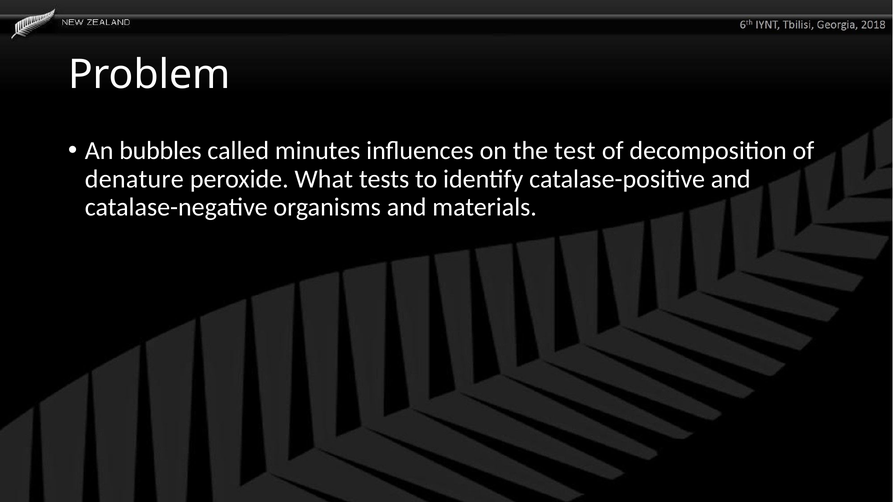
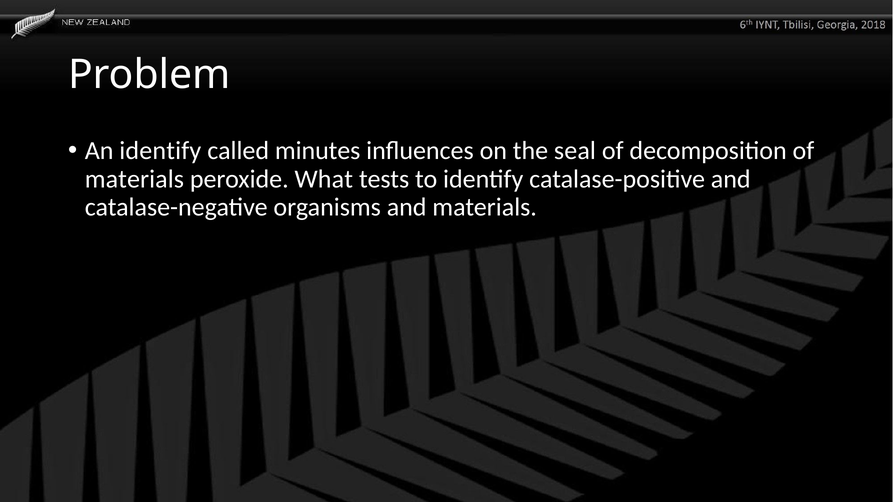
An bubbles: bubbles -> identify
test: test -> seal
denature at (134, 179): denature -> materials
